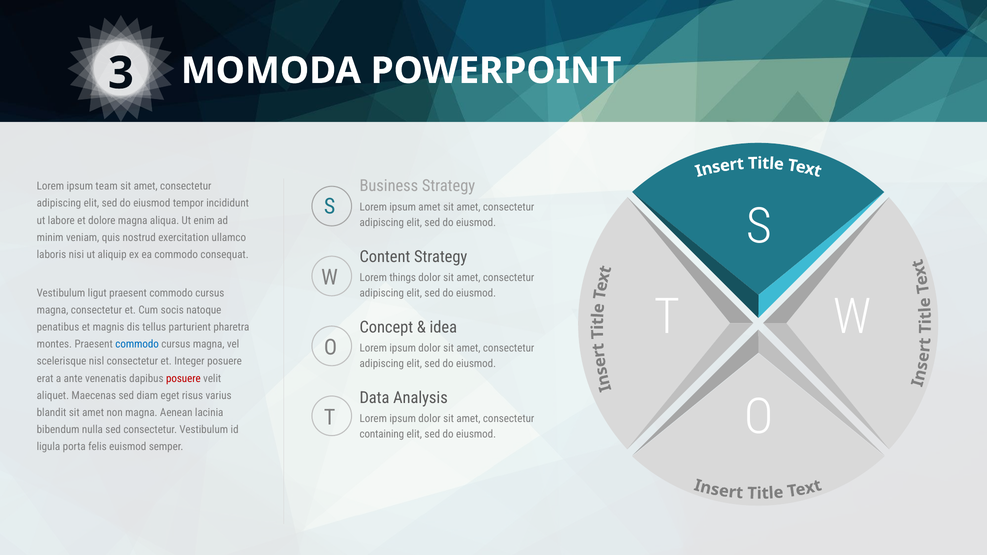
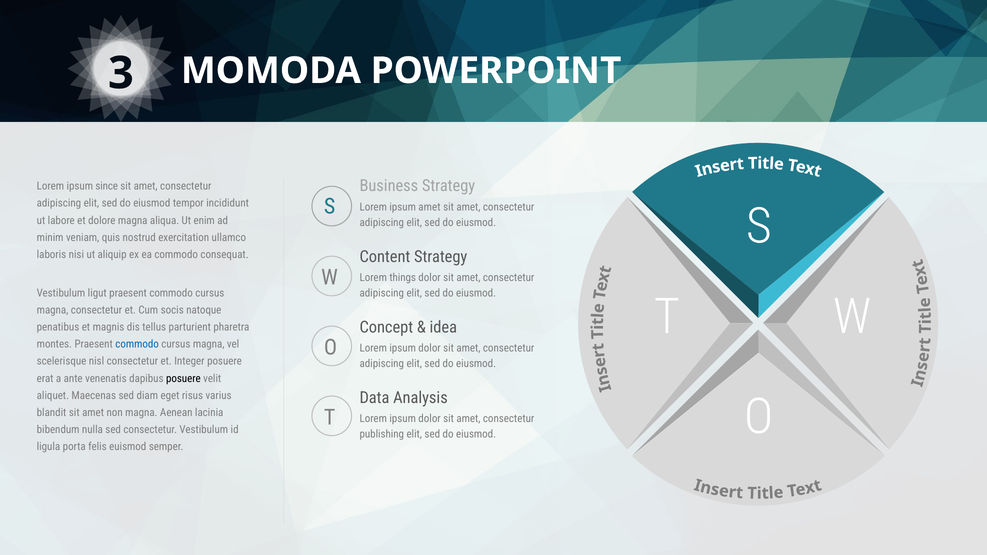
team: team -> since
posuere at (183, 379) colour: red -> black
containing: containing -> publishing
